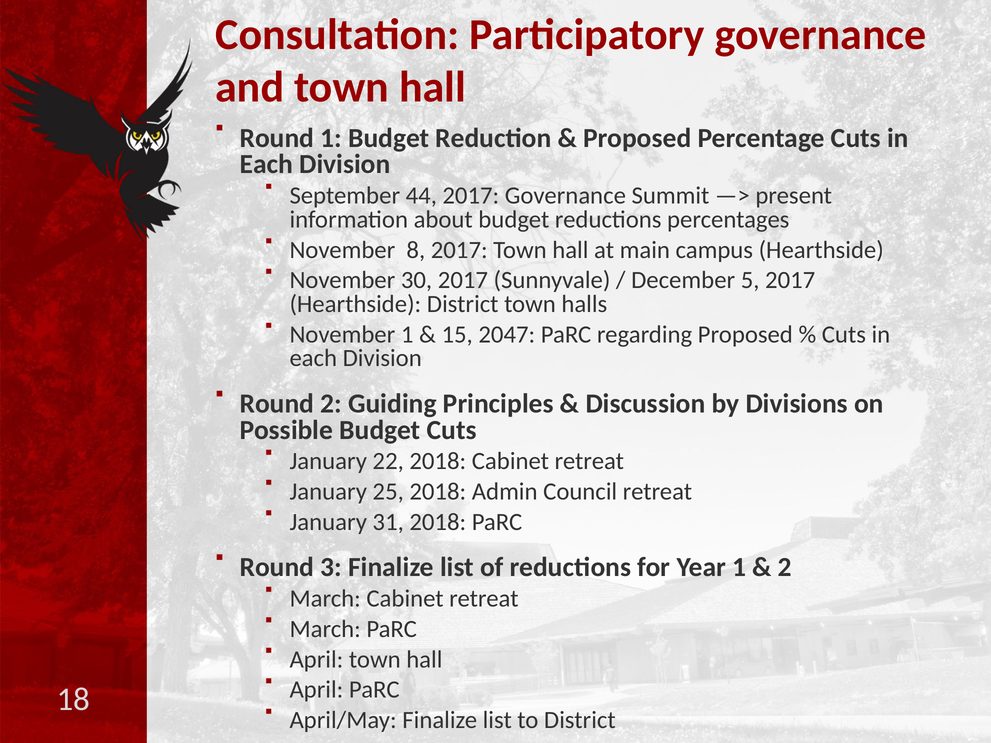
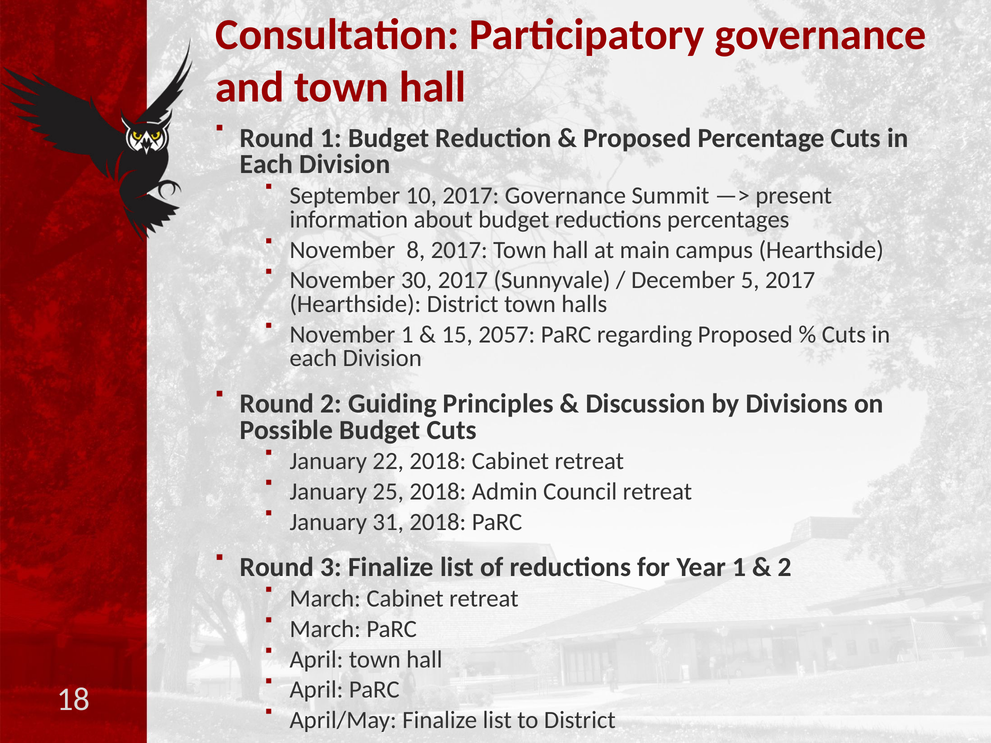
44: 44 -> 10
2047: 2047 -> 2057
